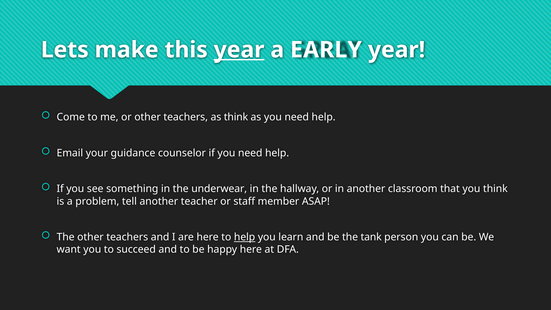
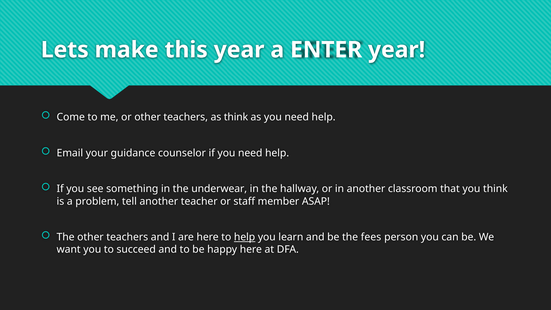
year at (239, 50) underline: present -> none
EARLY: EARLY -> ENTER
tank: tank -> fees
